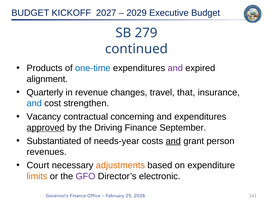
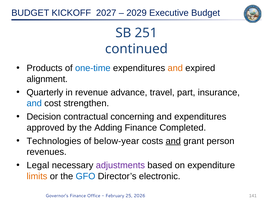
279: 279 -> 251
and at (175, 68) colour: purple -> orange
changes: changes -> advance
that: that -> part
Vacancy: Vacancy -> Decision
approved underline: present -> none
Driving: Driving -> Adding
September: September -> Completed
Substantiated: Substantiated -> Technologies
needs-year: needs-year -> below-year
Court: Court -> Legal
adjustments colour: orange -> purple
GFO colour: purple -> blue
